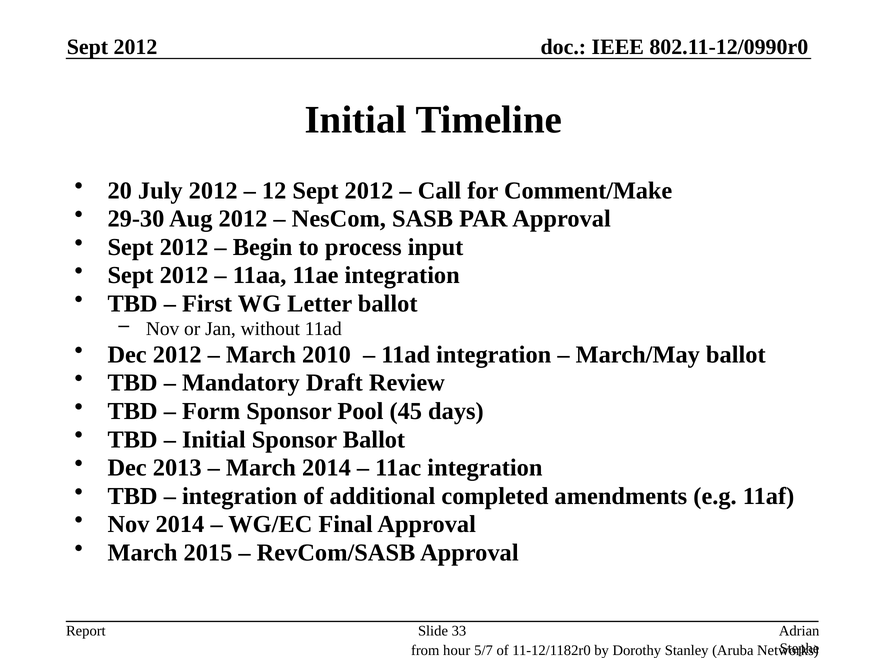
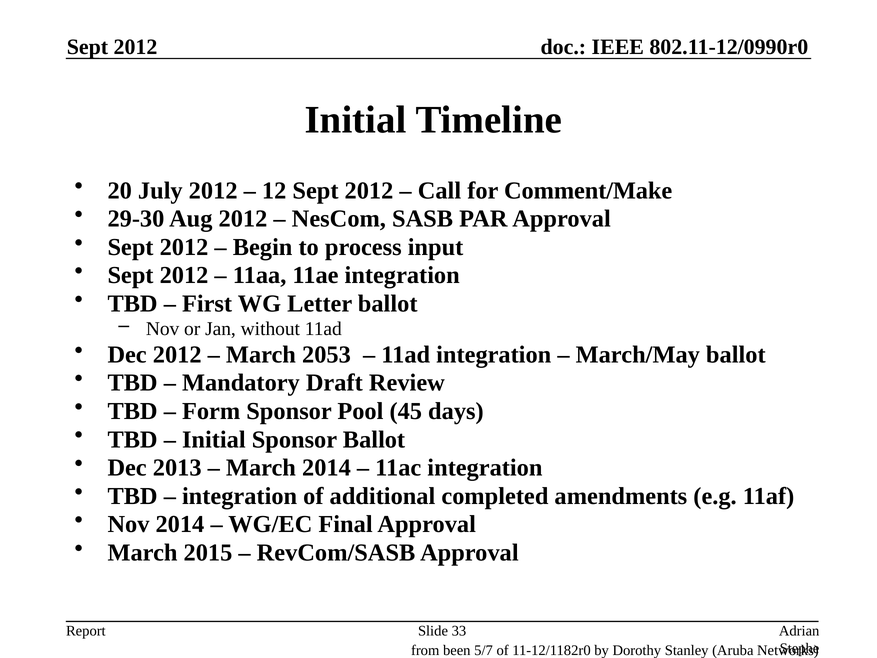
2010: 2010 -> 2053
hour: hour -> been
